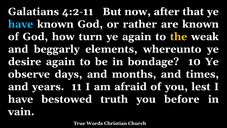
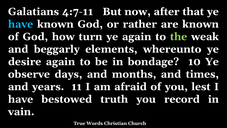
4:2-11: 4:2-11 -> 4:7-11
the colour: yellow -> light green
before: before -> record
